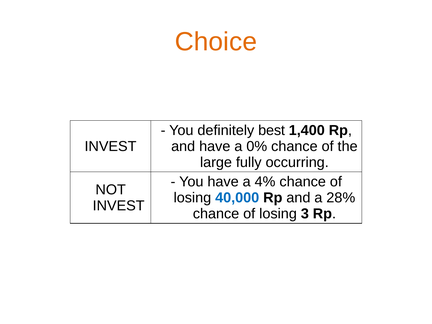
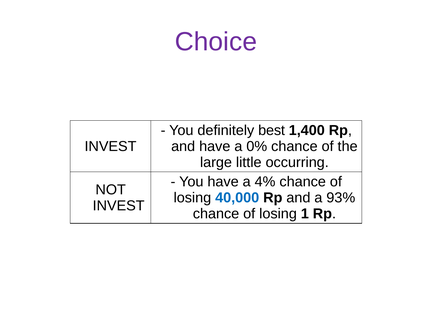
Choice colour: orange -> purple
fully: fully -> little
28%: 28% -> 93%
3: 3 -> 1
